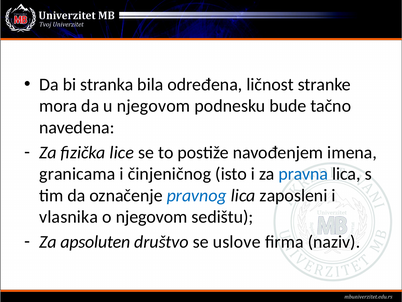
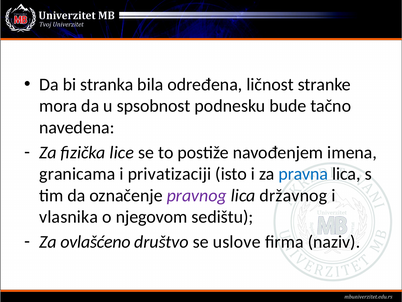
u njegovom: njegovom -> spsobnost
činjeničnog: činjeničnog -> privatizaciji
pravnog colour: blue -> purple
zaposleni: zaposleni -> državnog
apsoluten: apsoluten -> ovlašćeno
